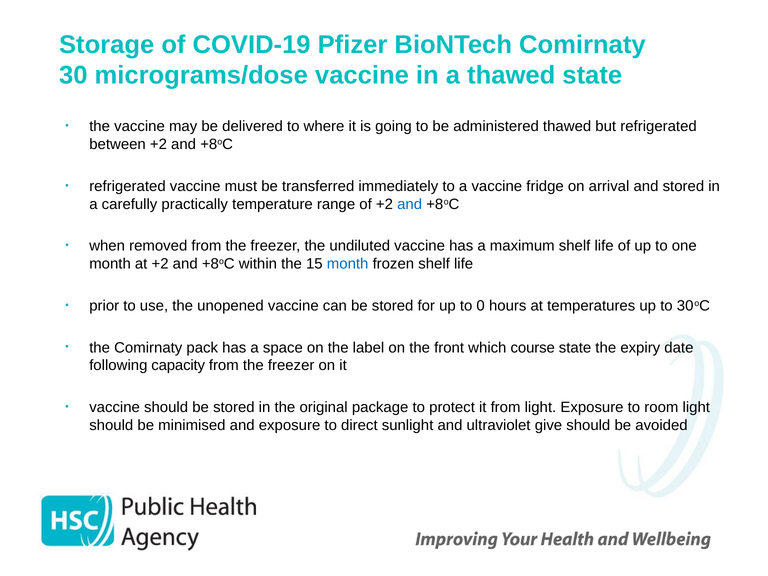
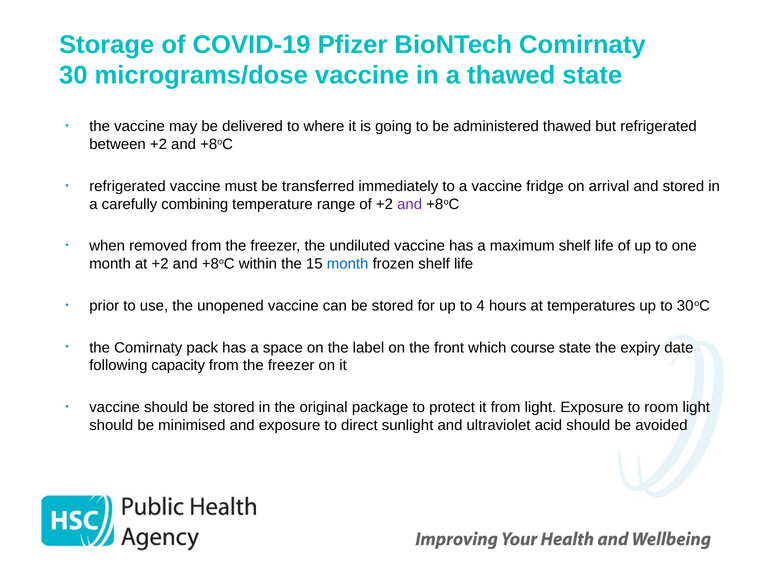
practically: practically -> combining
and at (410, 204) colour: blue -> purple
0: 0 -> 4
give: give -> acid
